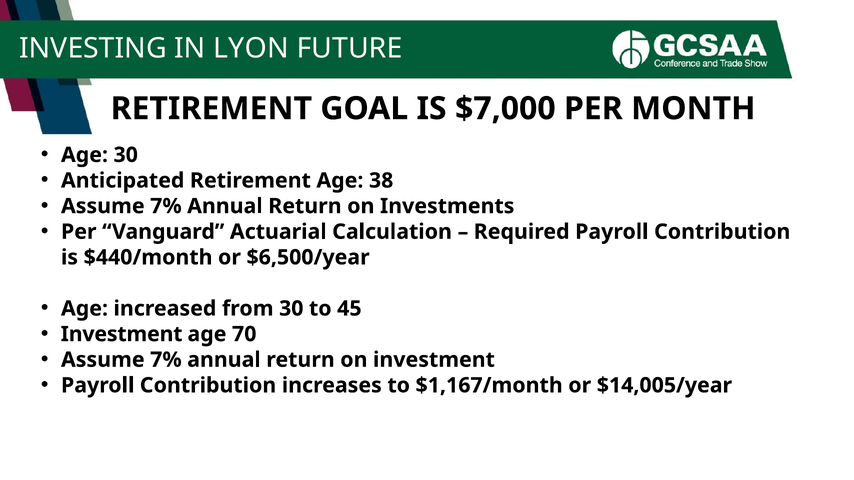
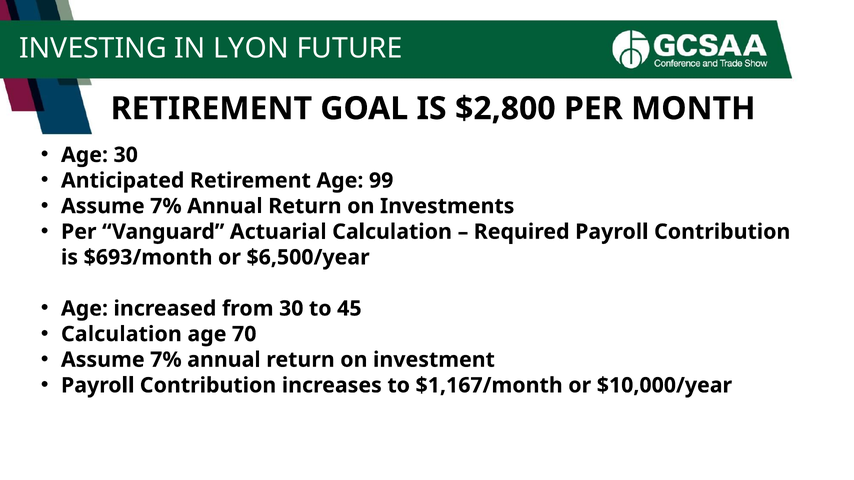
$7,000: $7,000 -> $2,800
38: 38 -> 99
$440/month: $440/month -> $693/month
Investment at (122, 334): Investment -> Calculation
$14,005/year: $14,005/year -> $10,000/year
